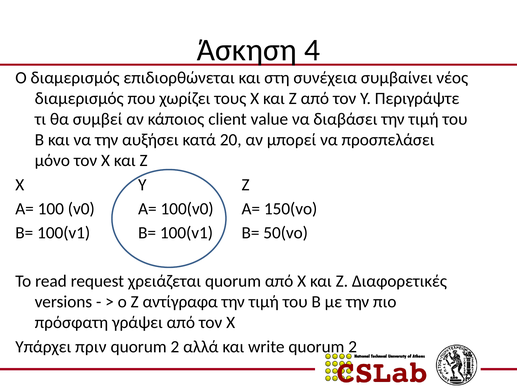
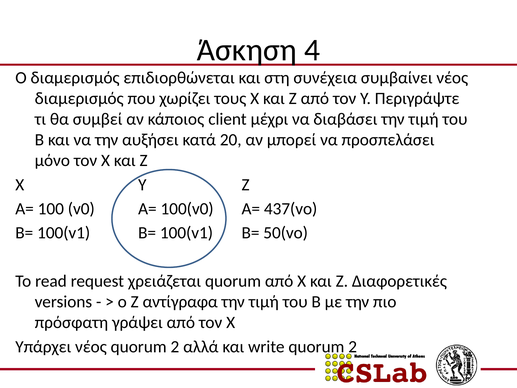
value: value -> μέχρι
150(vo: 150(vo -> 437(vo
Υπάρχει πριν: πριν -> νέος
